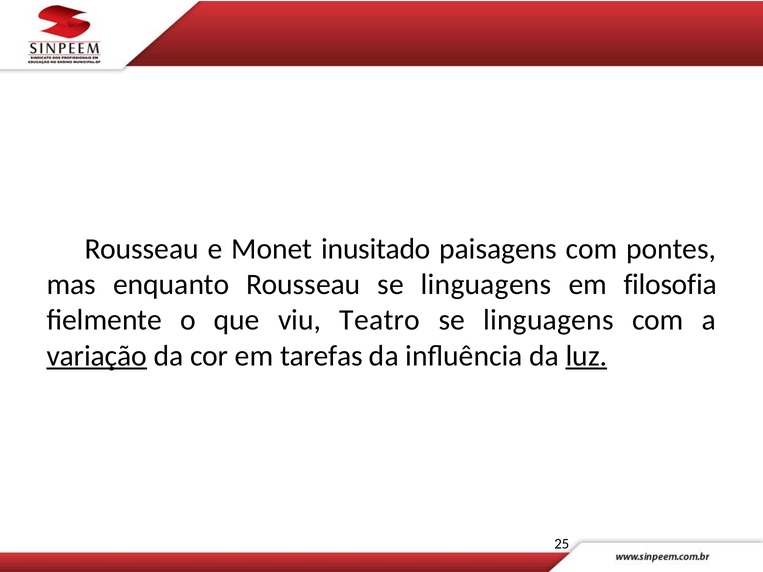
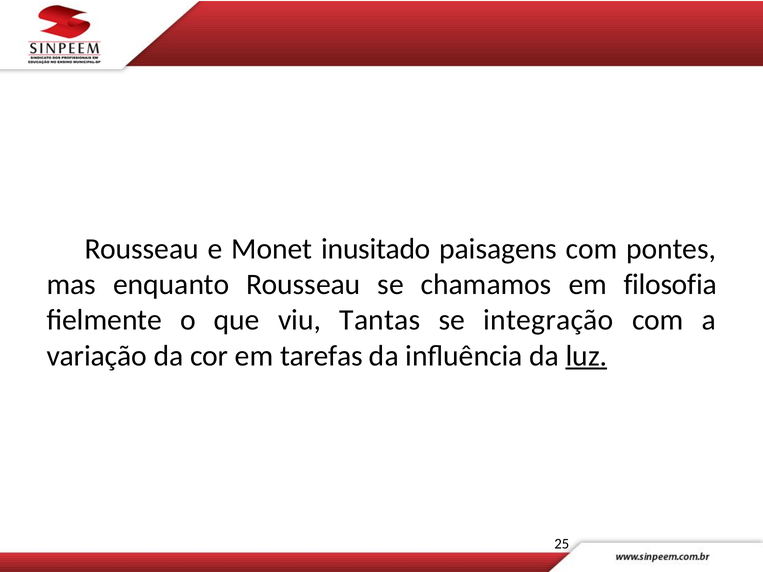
Rousseau se linguagens: linguagens -> chamamos
Teatro: Teatro -> Tantas
linguagens at (548, 320): linguagens -> integração
variação underline: present -> none
